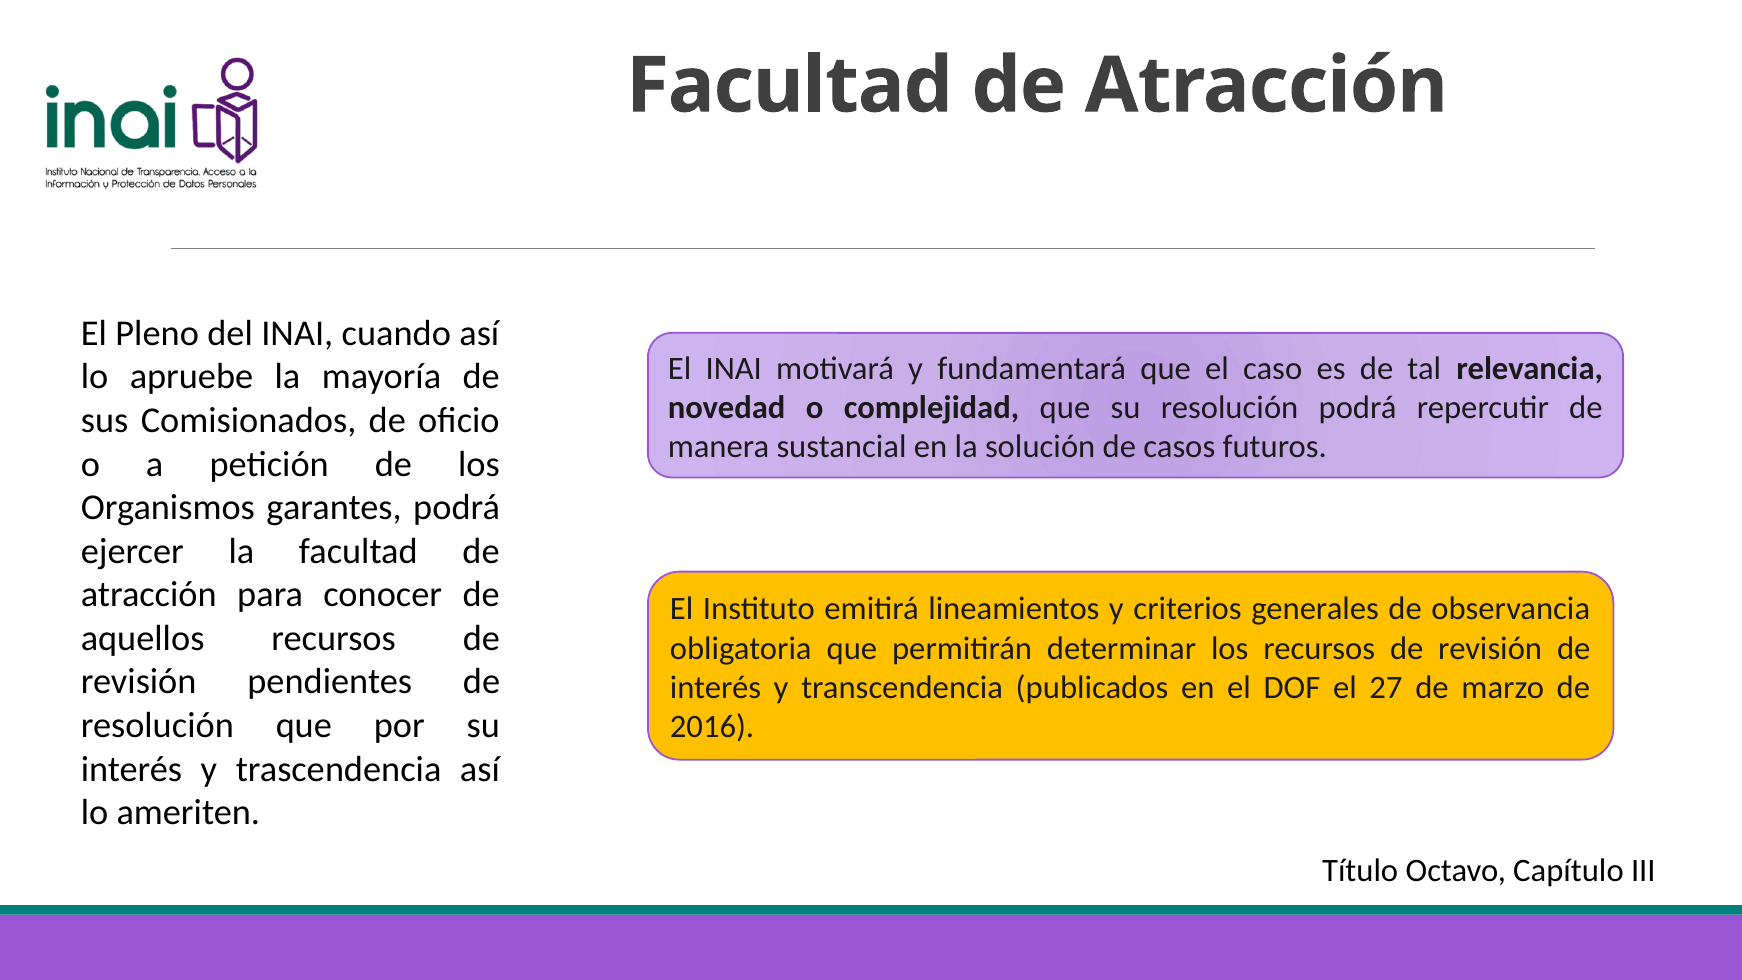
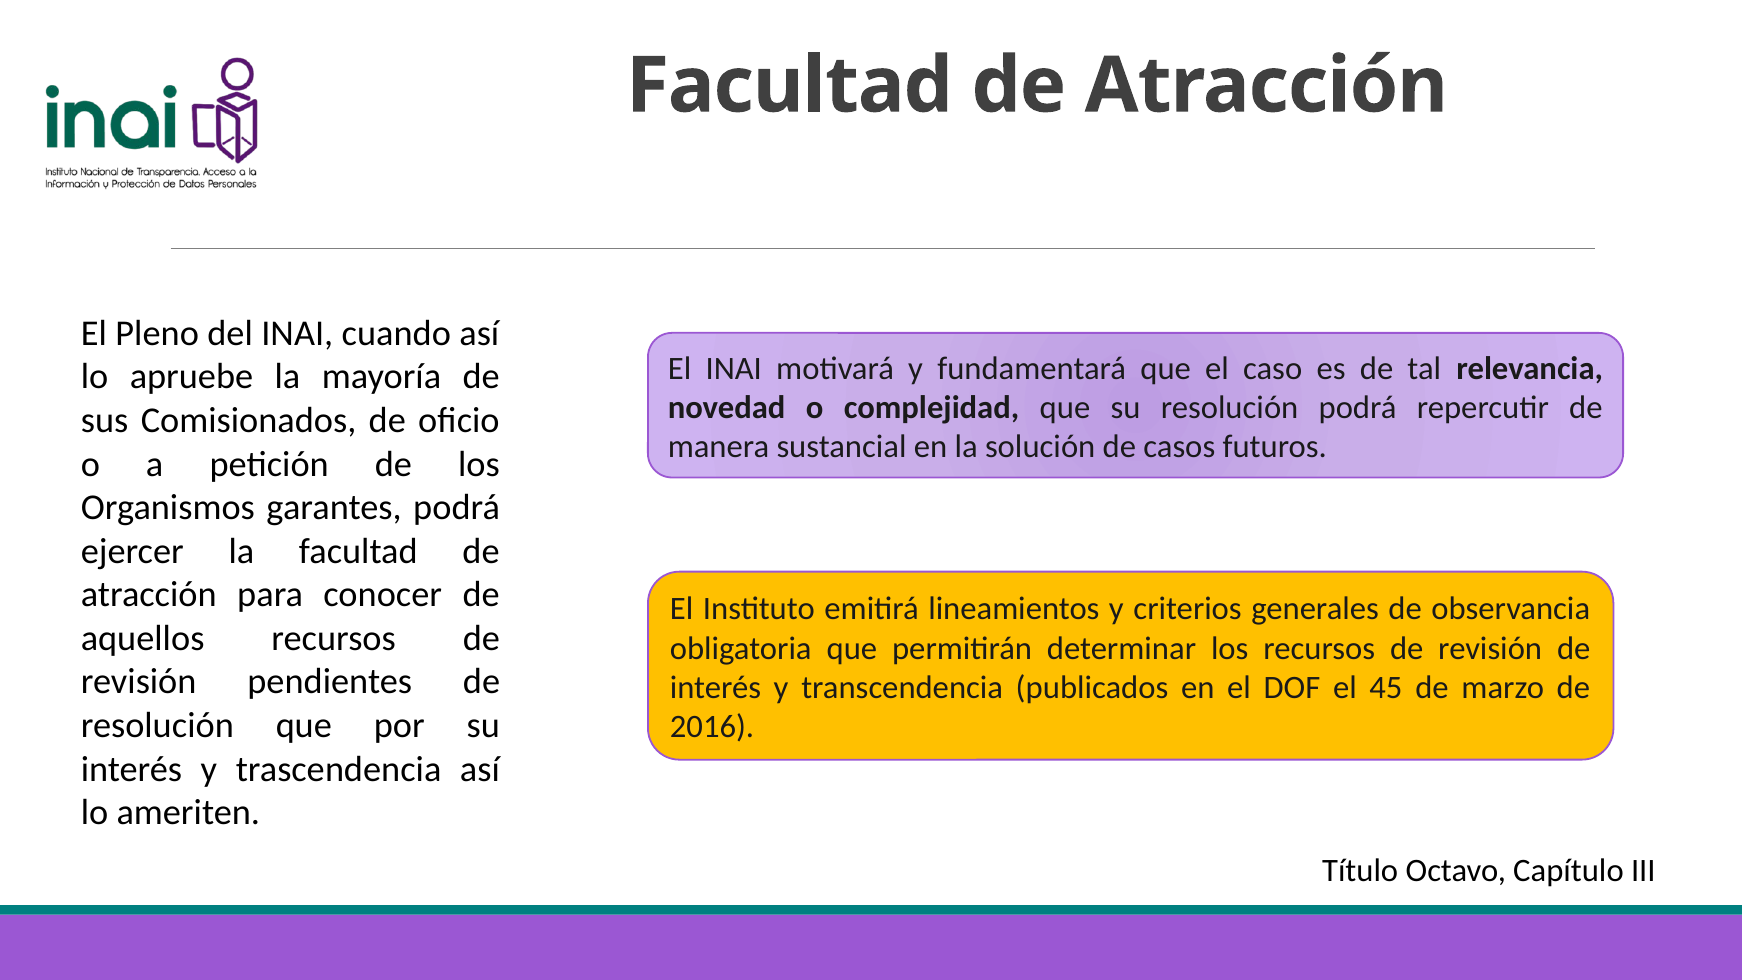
27: 27 -> 45
